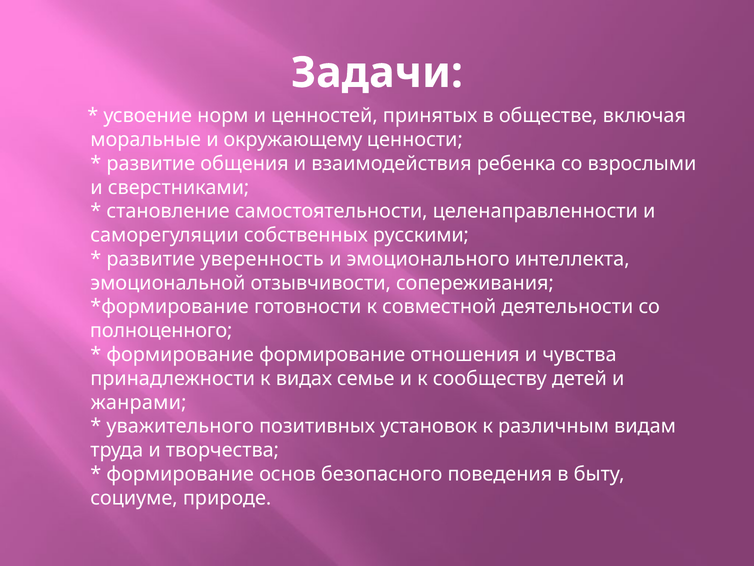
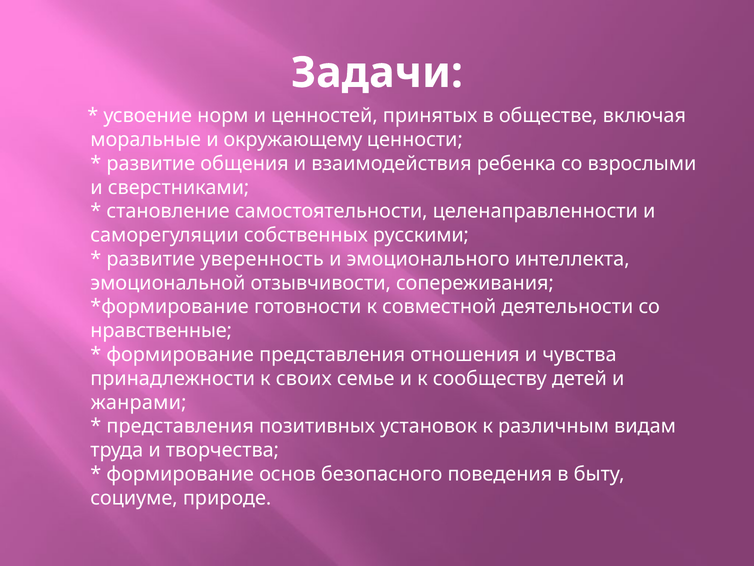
полноценного: полноценного -> нравственные
формирование формирование: формирование -> представления
видах: видах -> своих
уважительного at (180, 426): уважительного -> представления
